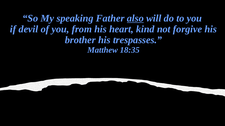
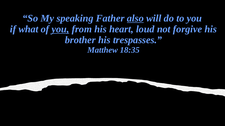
devil: devil -> what
you at (60, 29) underline: none -> present
kind: kind -> loud
